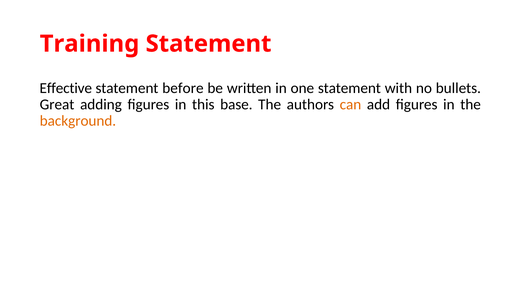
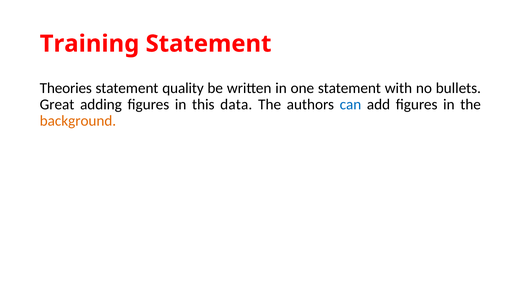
Effective: Effective -> Theories
before: before -> quality
base: base -> data
can colour: orange -> blue
